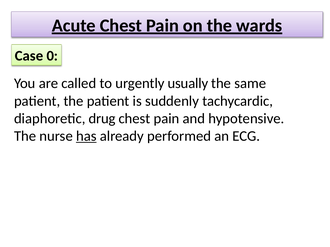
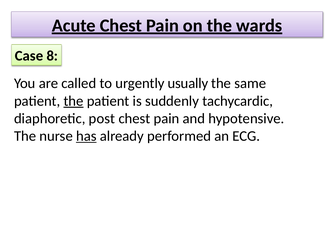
0: 0 -> 8
the at (73, 101) underline: none -> present
drug: drug -> post
